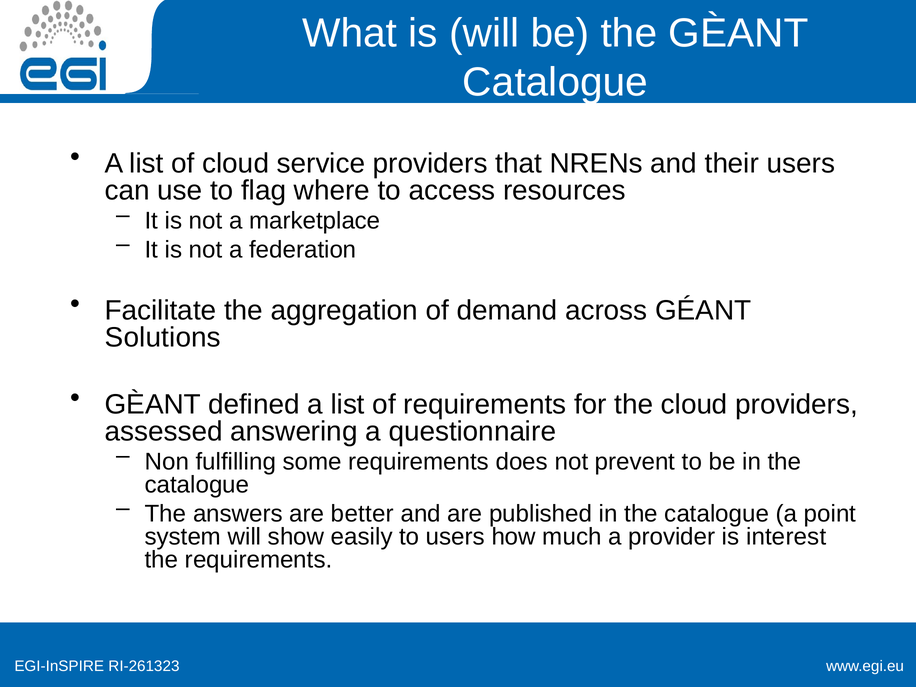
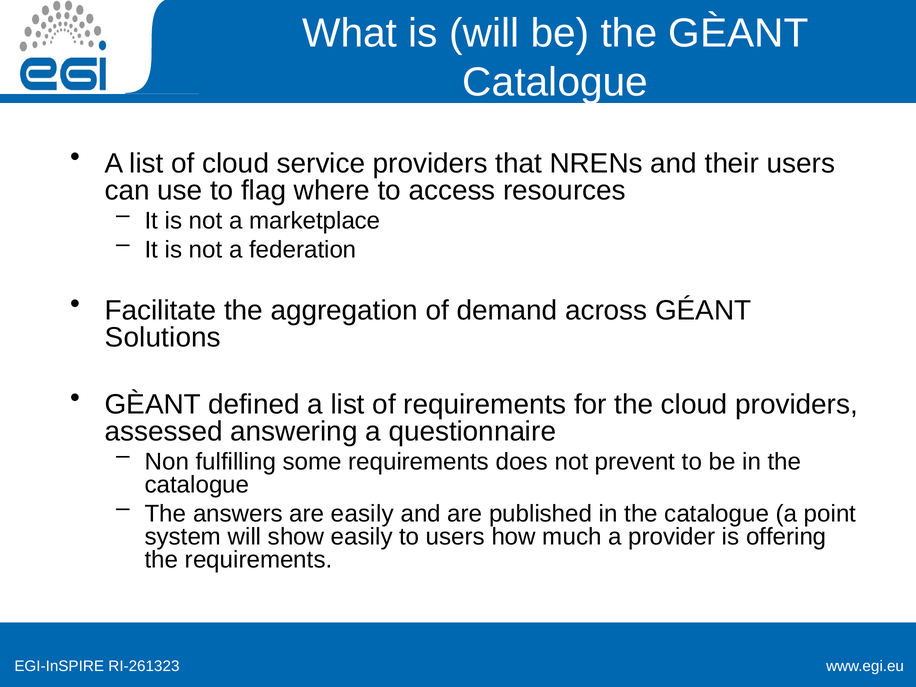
are better: better -> easily
interest: interest -> offering
